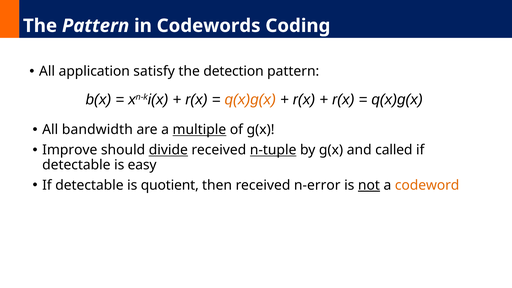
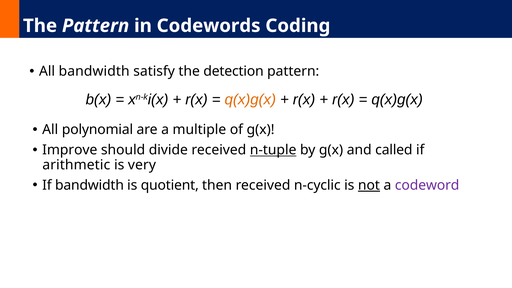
All application: application -> bandwidth
bandwidth: bandwidth -> polynomial
multiple underline: present -> none
divide underline: present -> none
detectable at (76, 165): detectable -> arithmetic
easy: easy -> very
detectable at (89, 185): detectable -> bandwidth
n-error: n-error -> n-cyclic
codeword colour: orange -> purple
